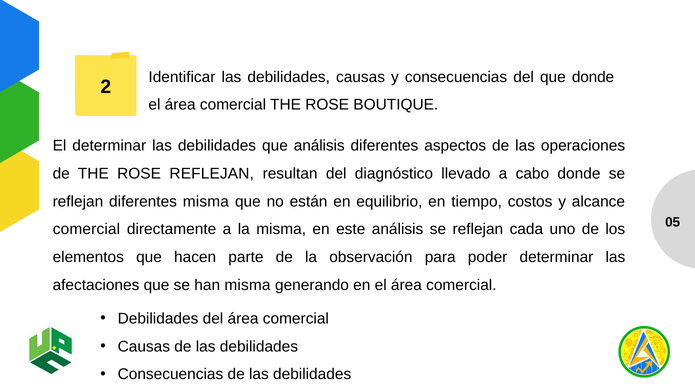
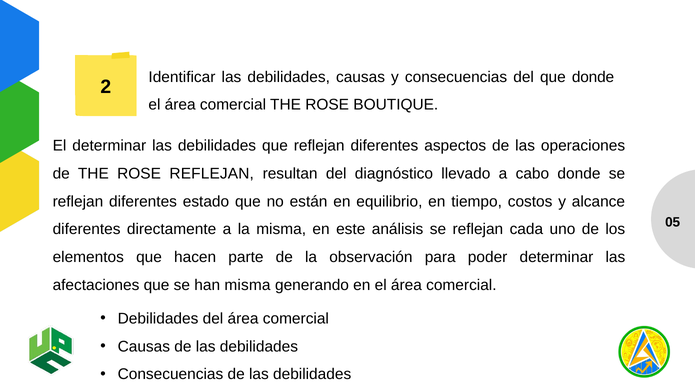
que análisis: análisis -> reflejan
diferentes misma: misma -> estado
comercial at (86, 229): comercial -> diferentes
